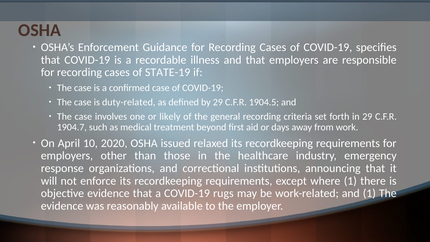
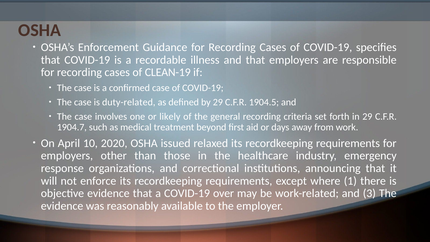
STATE-19: STATE-19 -> CLEAN-19
rugs: rugs -> over
and 1: 1 -> 3
